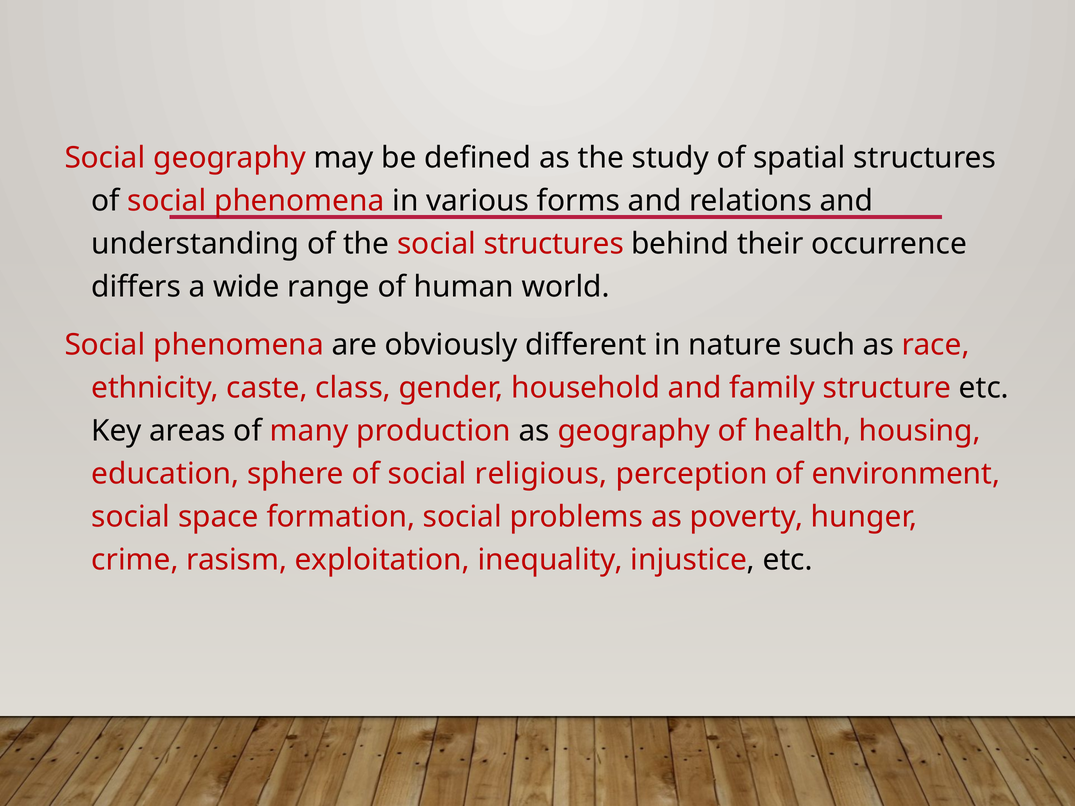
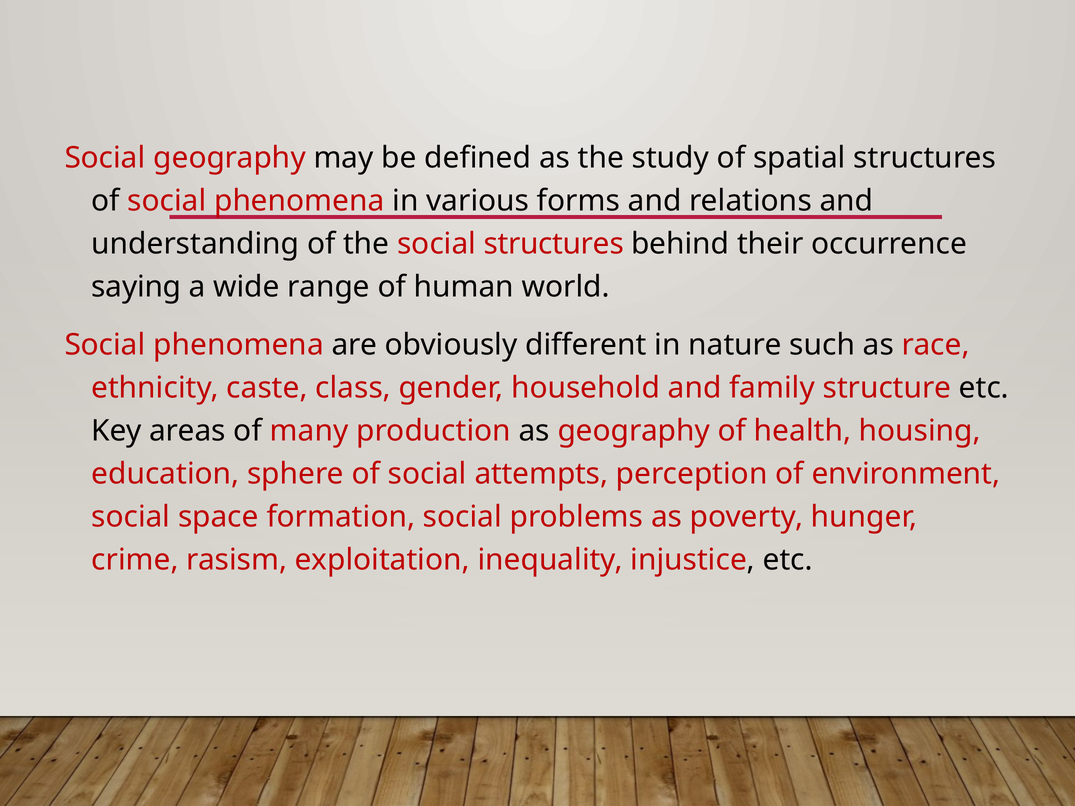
differs: differs -> saying
religious: religious -> attempts
